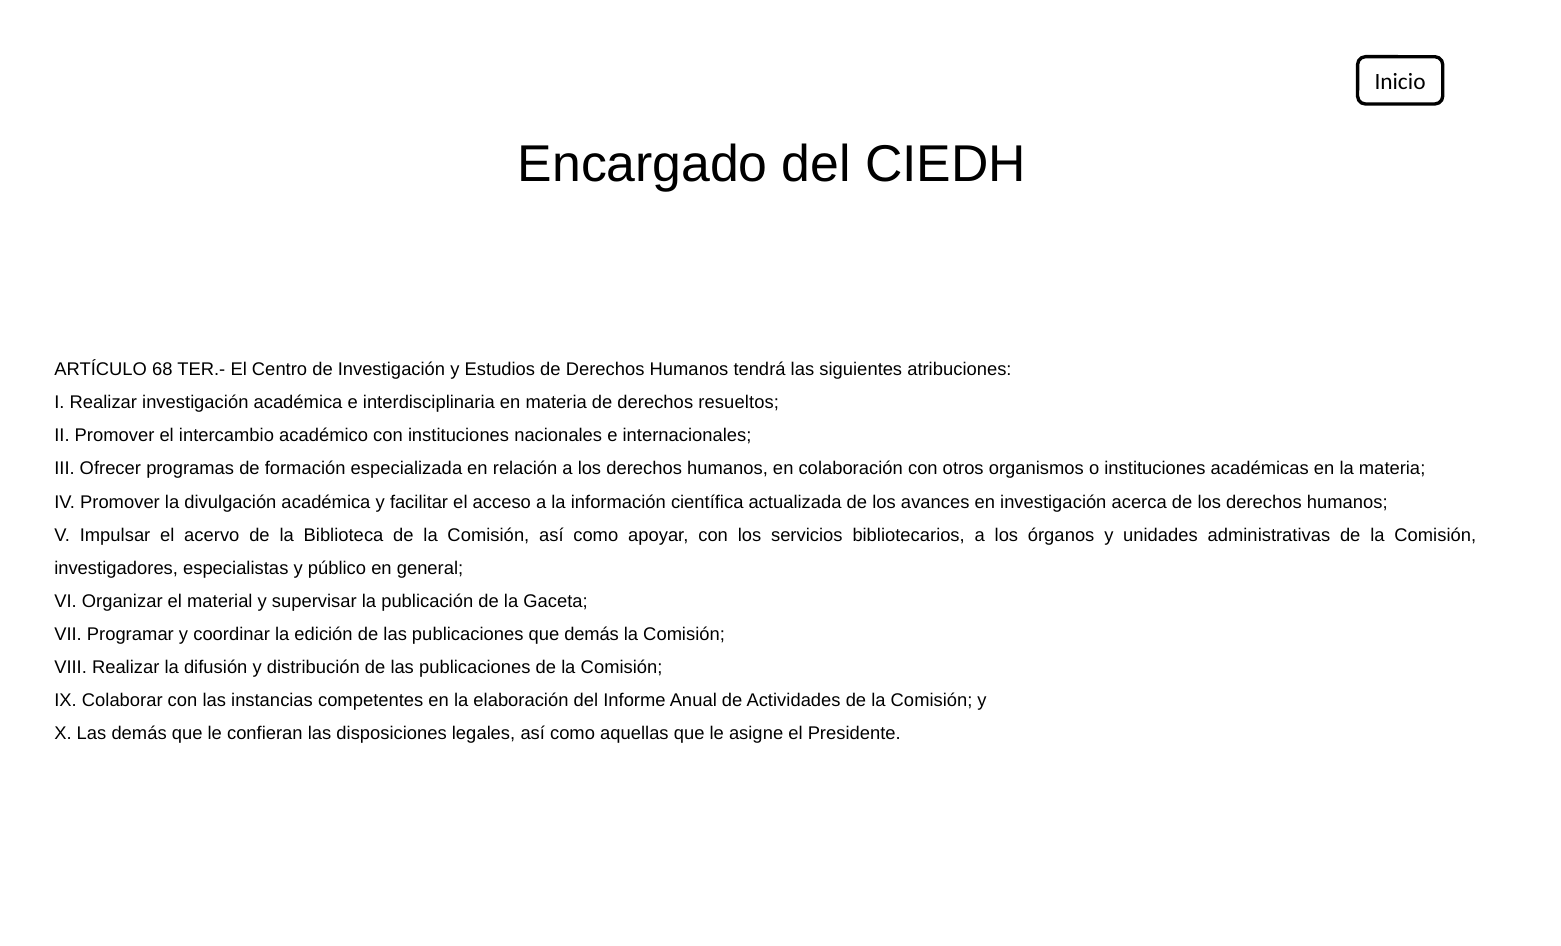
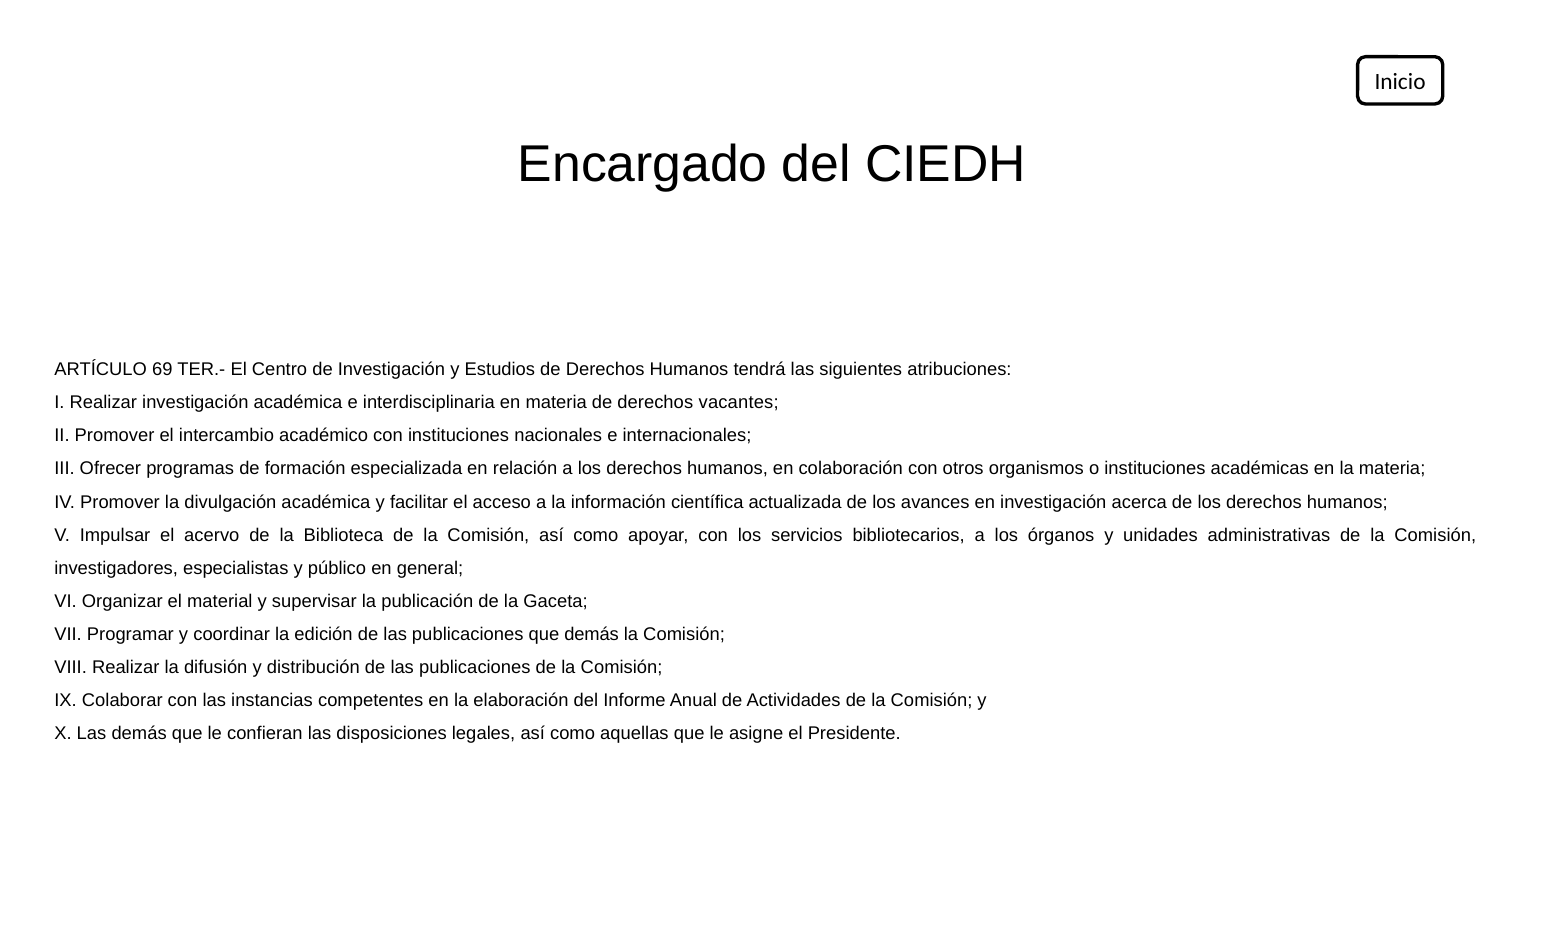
68: 68 -> 69
resueltos: resueltos -> vacantes
